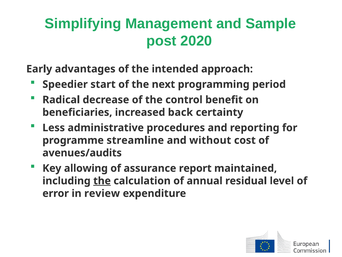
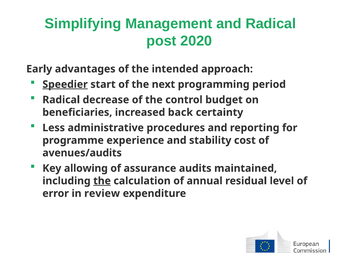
and Sample: Sample -> Radical
Speedier underline: none -> present
benefit: benefit -> budget
streamline: streamline -> experience
without: without -> stability
report: report -> audits
